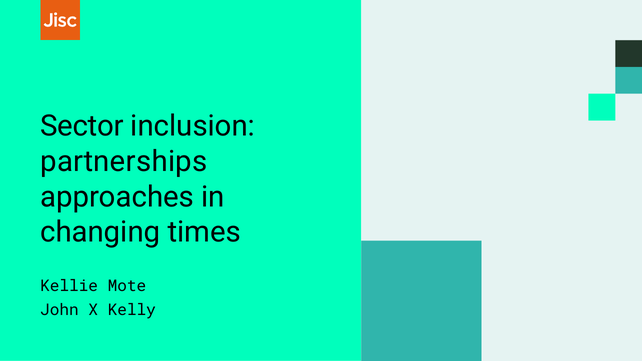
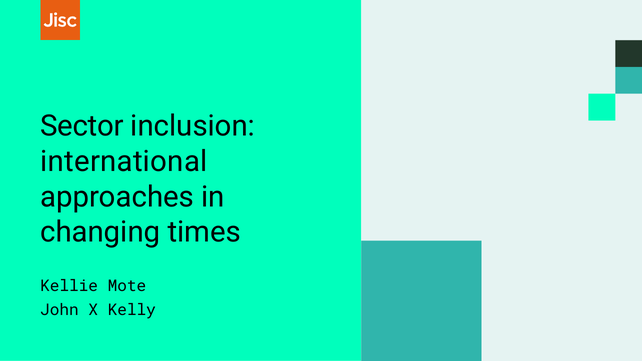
partnerships: partnerships -> international
